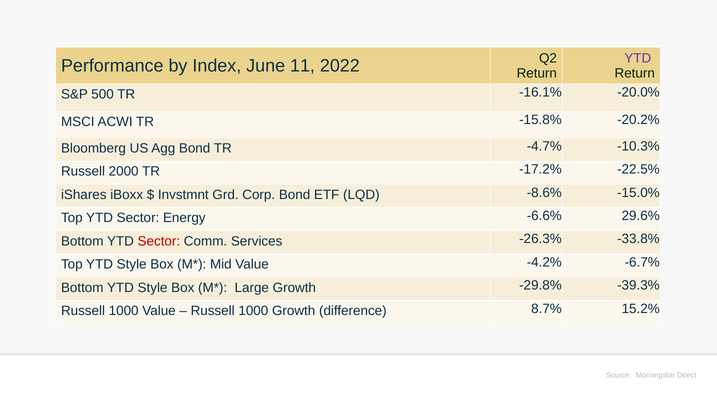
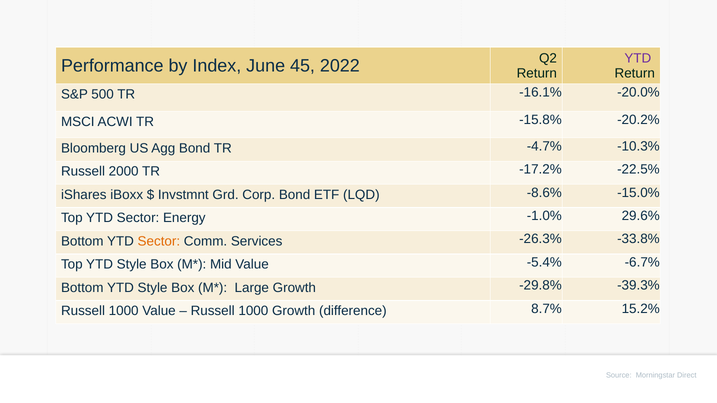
11: 11 -> 45
-6.6%: -6.6% -> -1.0%
Sector at (159, 241) colour: red -> orange
-4.2%: -4.2% -> -5.4%
